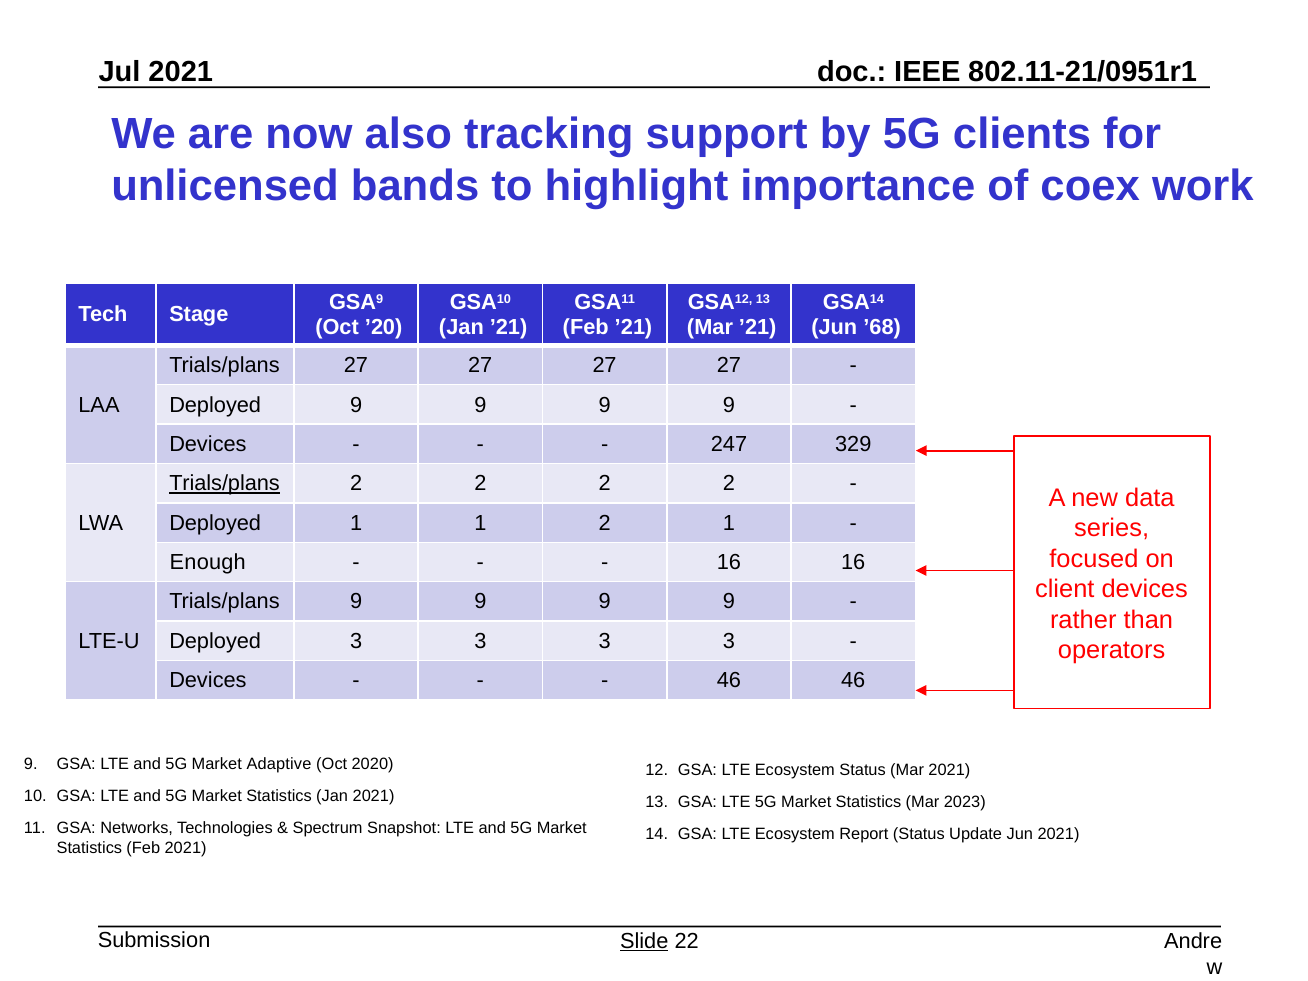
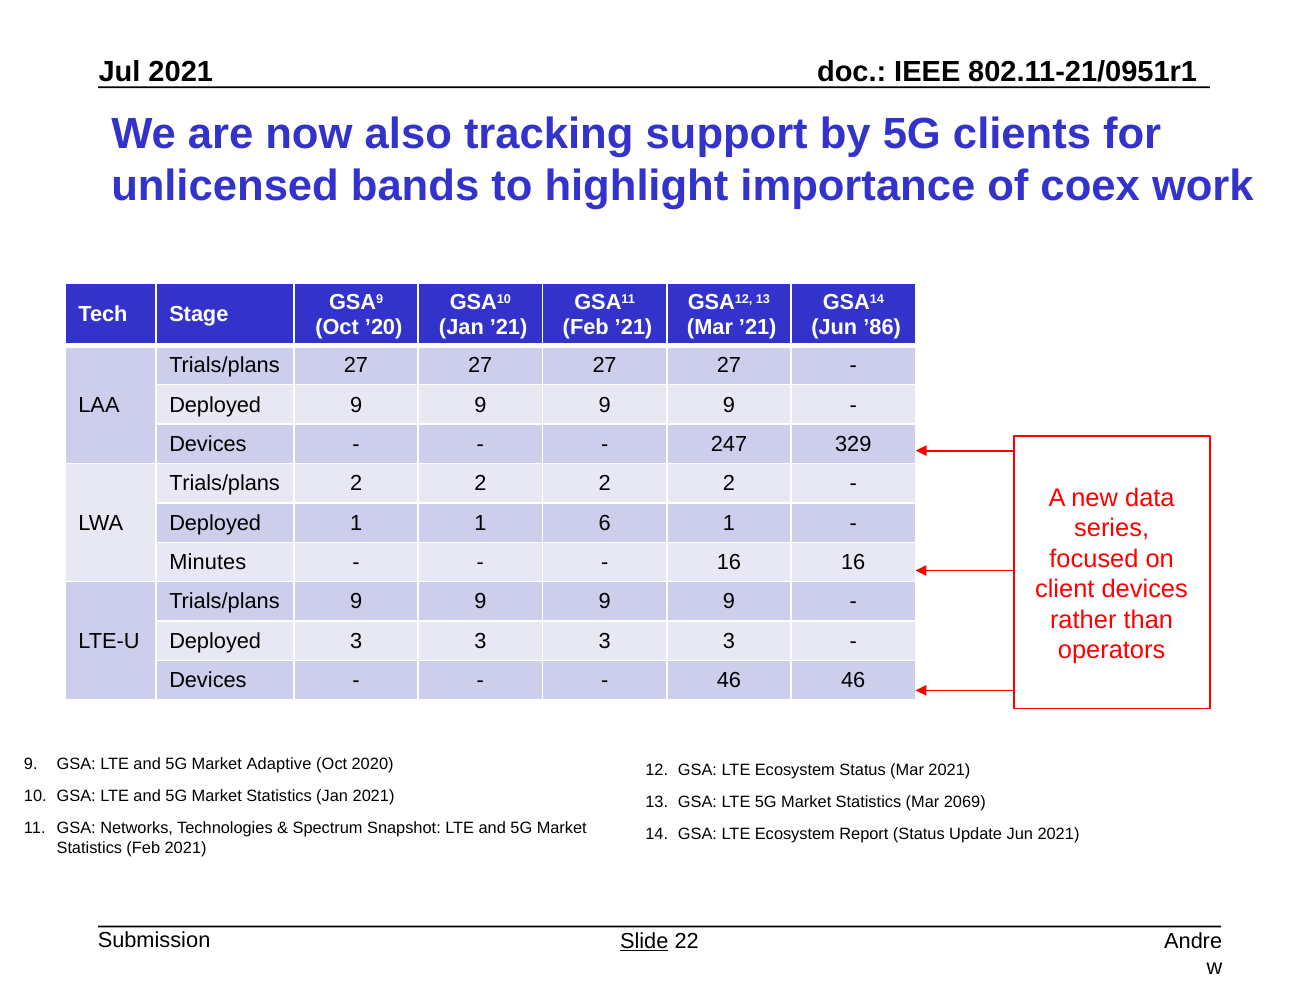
’68: ’68 -> ’86
Trials/plans at (224, 484) underline: present -> none
1 2: 2 -> 6
Enough: Enough -> Minutes
2023: 2023 -> 2069
